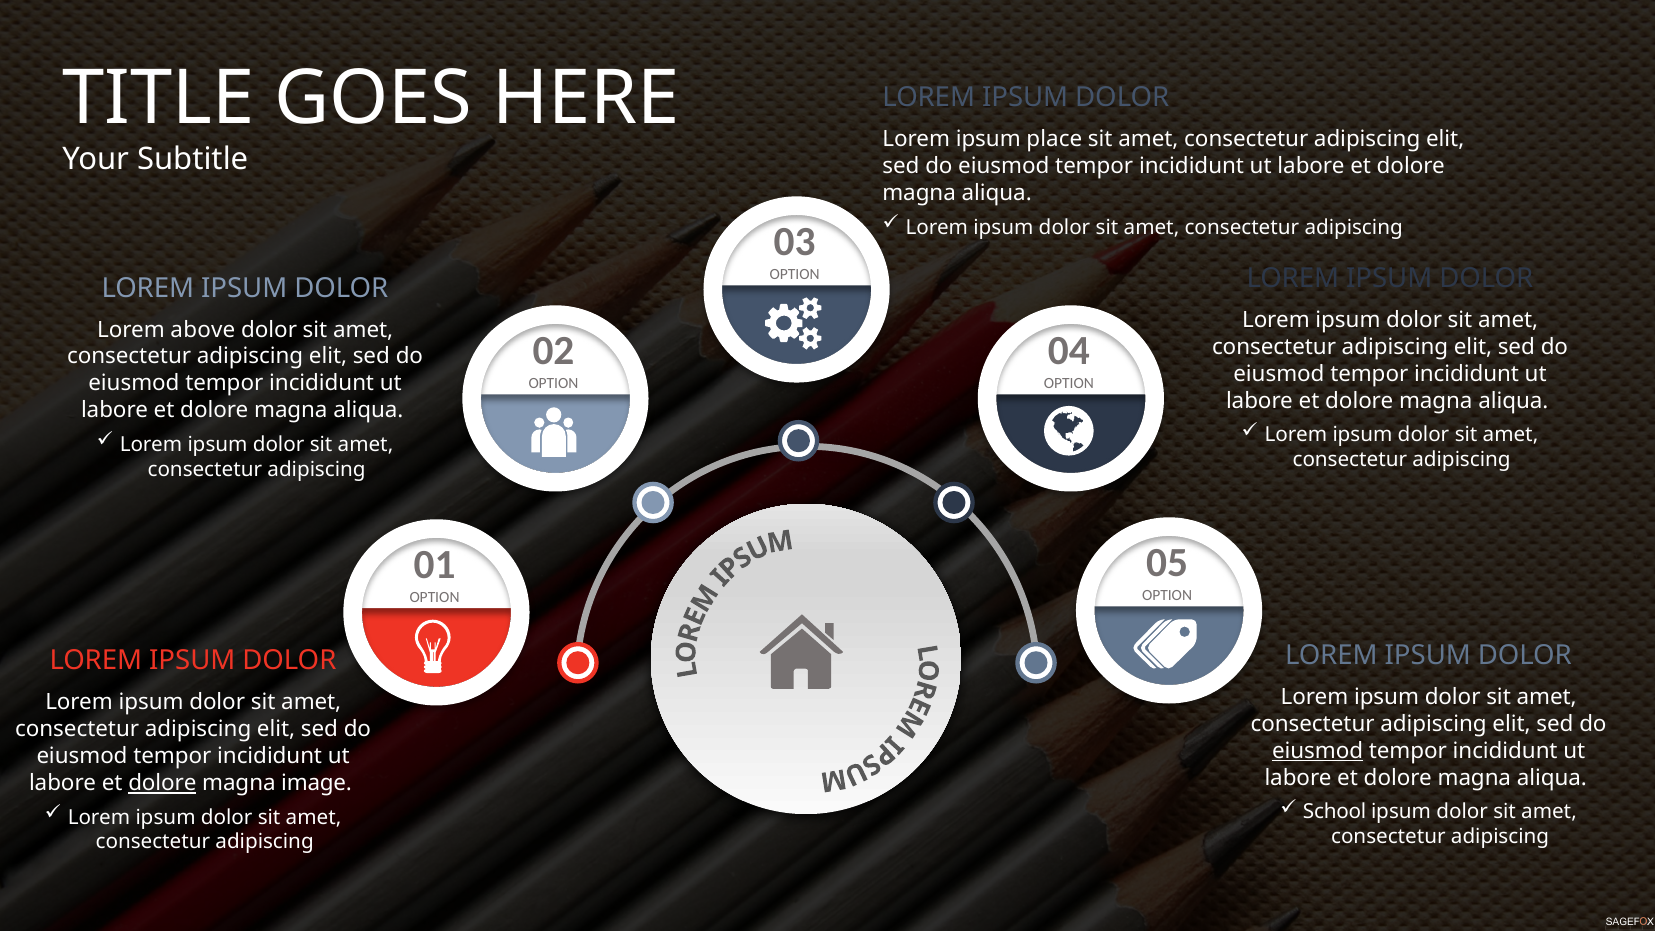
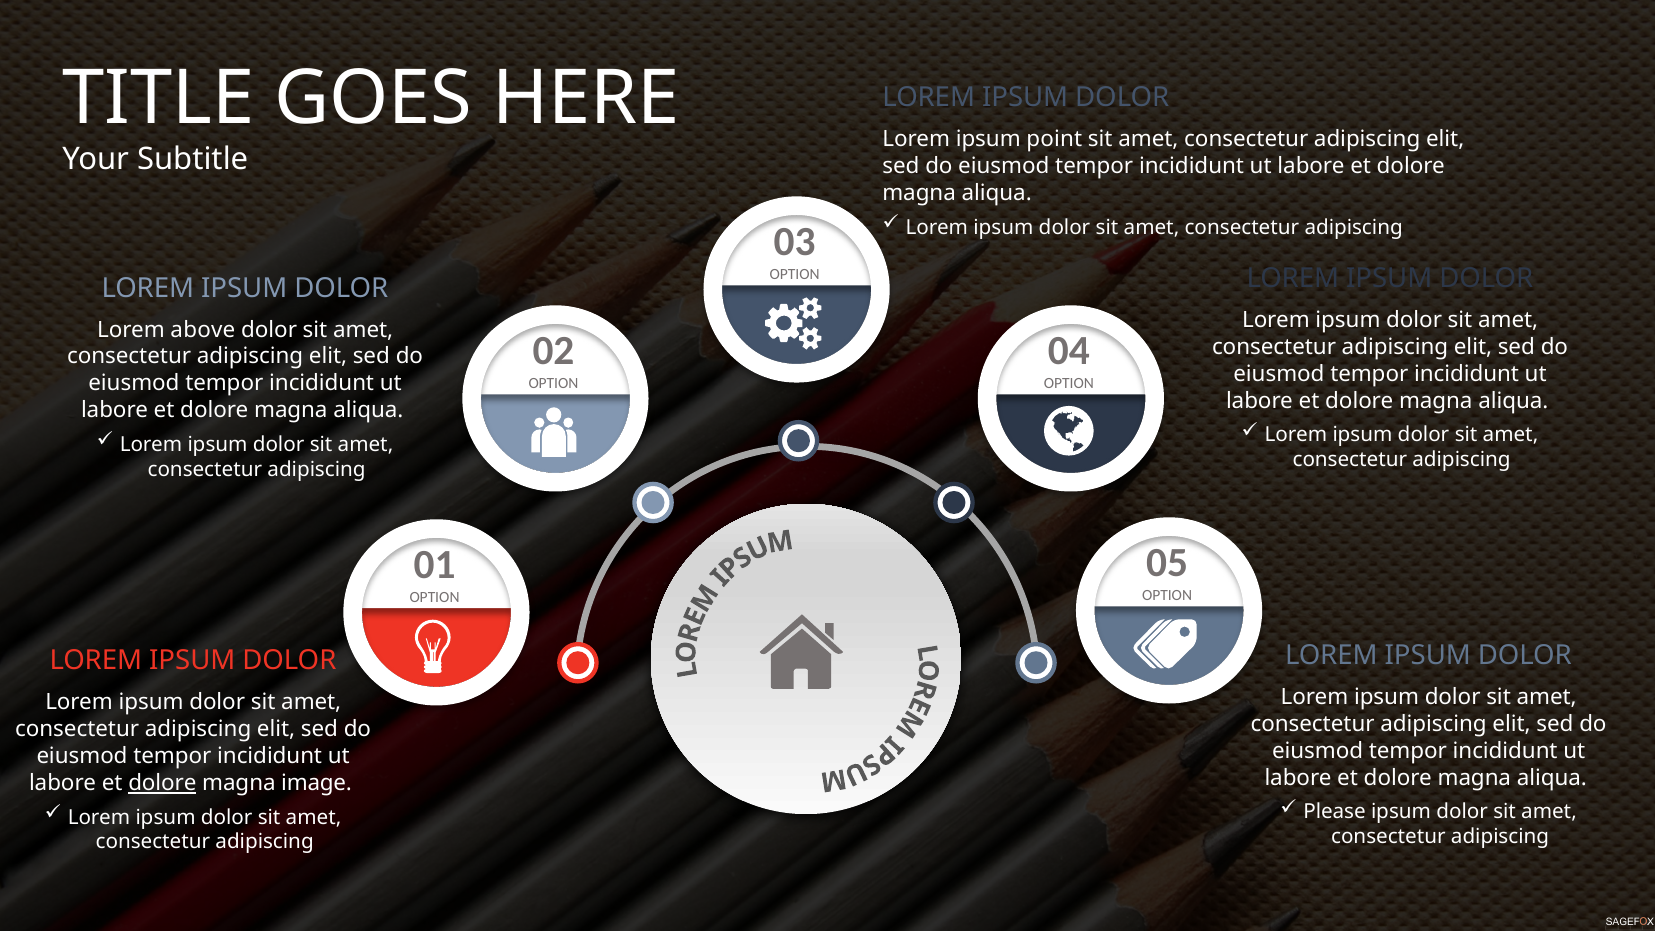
place: place -> point
eiusmod at (1318, 751) underline: present -> none
School: School -> Please
